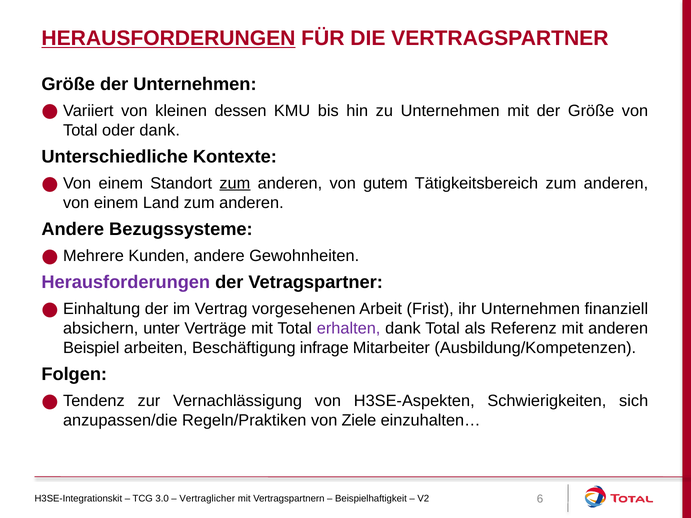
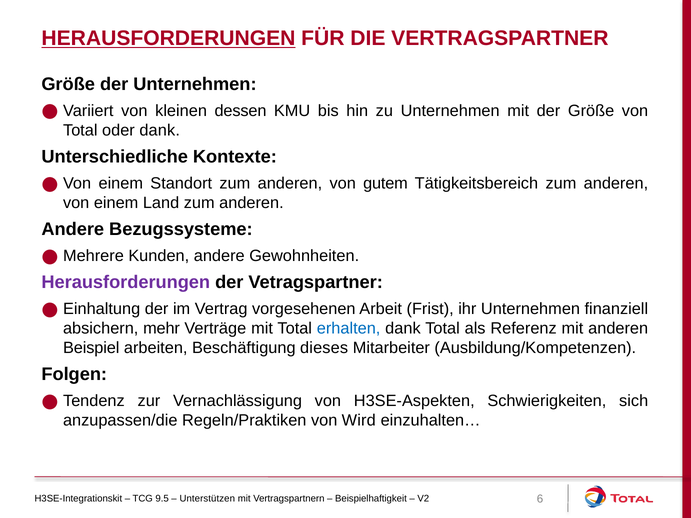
zum at (235, 183) underline: present -> none
unter: unter -> mehr
erhalten colour: purple -> blue
infrage: infrage -> dieses
Ziele: Ziele -> Wird
3.0: 3.0 -> 9.5
Vertraglicher: Vertraglicher -> Unterstützen
